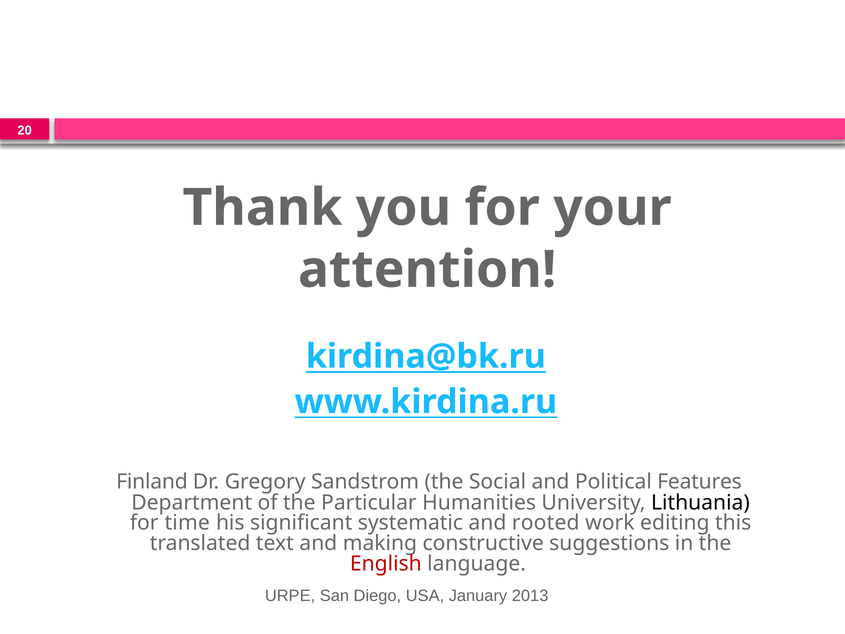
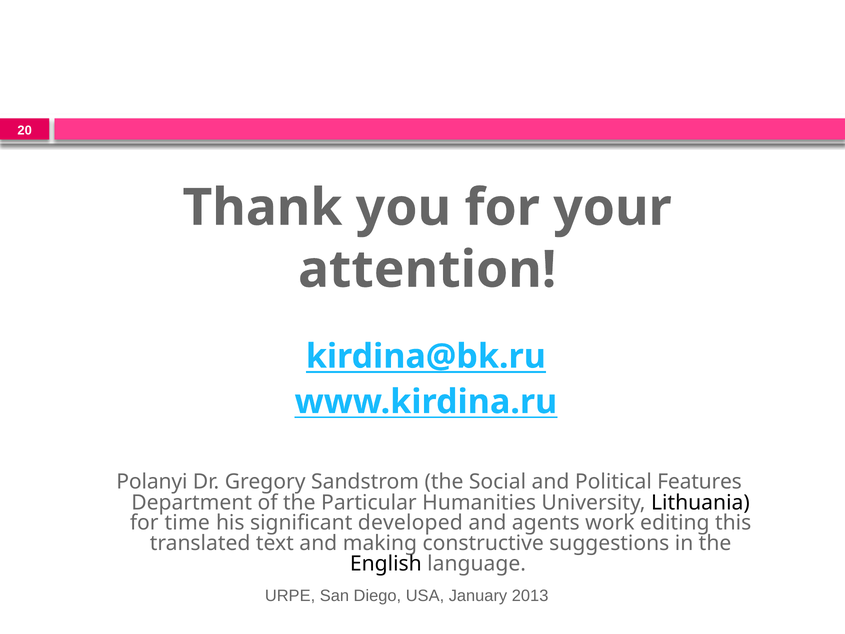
Finland: Finland -> Polanyi
systematic: systematic -> developed
rooted: rooted -> agents
English colour: red -> black
